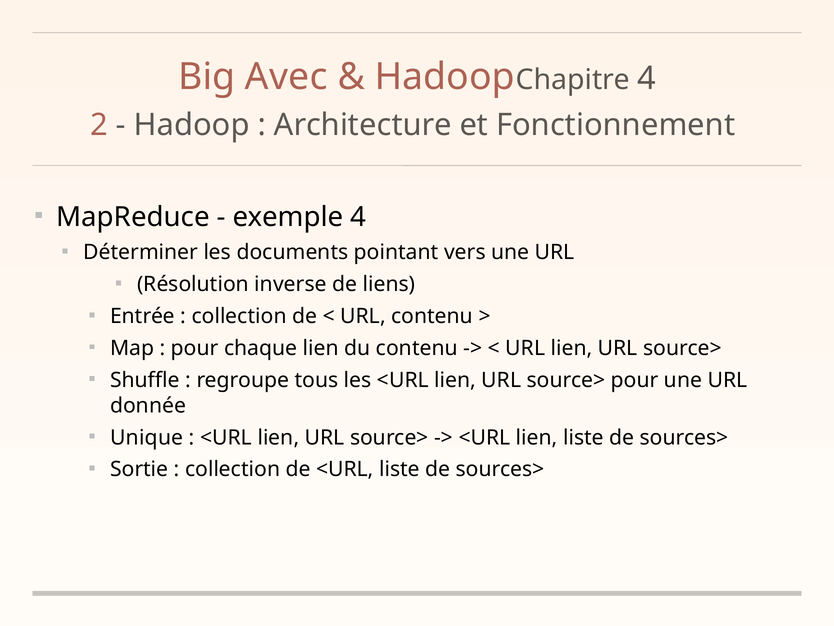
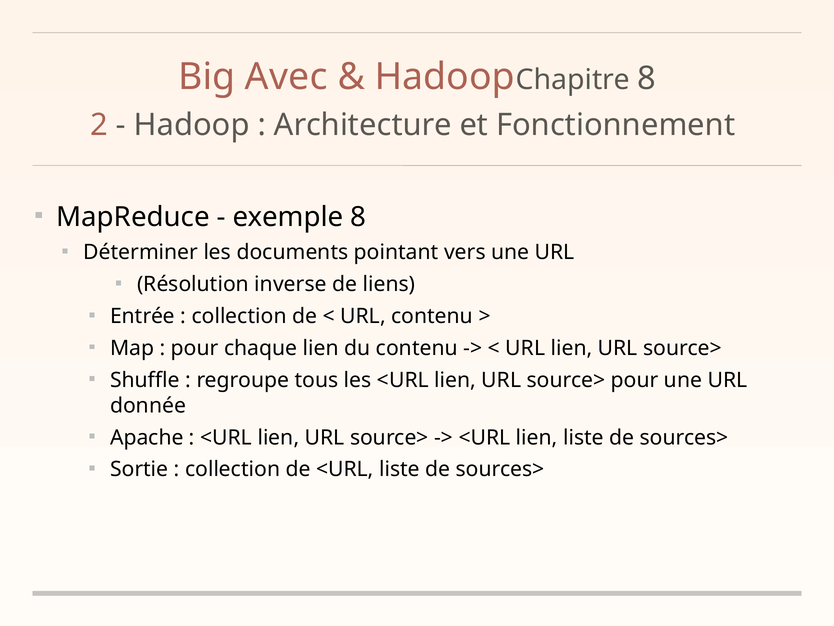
Chapitre 4: 4 -> 8
exemple 4: 4 -> 8
Unique: Unique -> Apache
